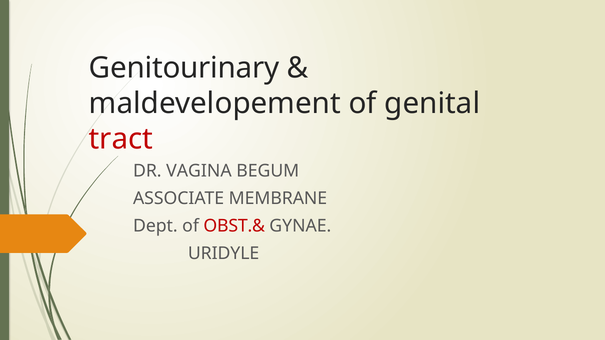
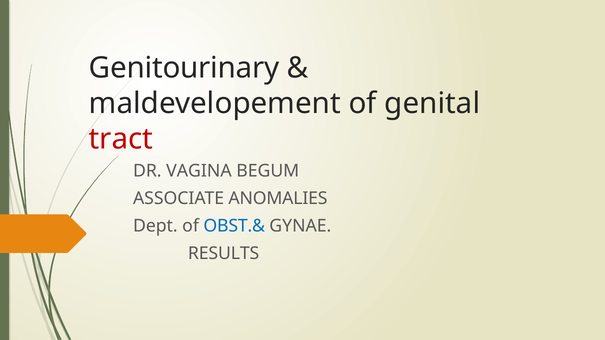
MEMBRANE: MEMBRANE -> ANOMALIES
OBST.& colour: red -> blue
URIDYLE: URIDYLE -> RESULTS
